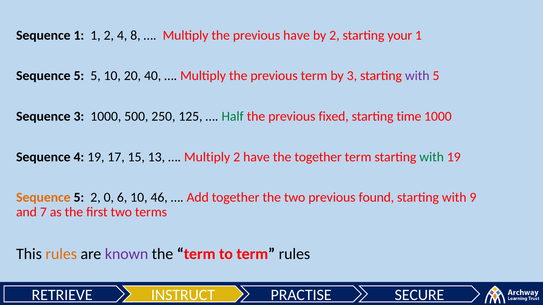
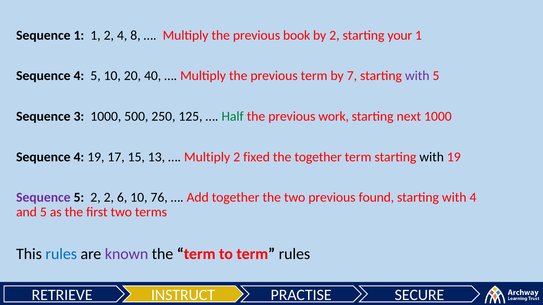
previous have: have -> book
5 at (79, 76): 5 -> 4
by 3: 3 -> 7
fixed: fixed -> work
time: time -> next
2 have: have -> fixed
with at (432, 157) colour: green -> black
Sequence at (43, 198) colour: orange -> purple
2 0: 0 -> 2
46: 46 -> 76
with 9: 9 -> 4
and 7: 7 -> 5
rules at (61, 254) colour: orange -> blue
